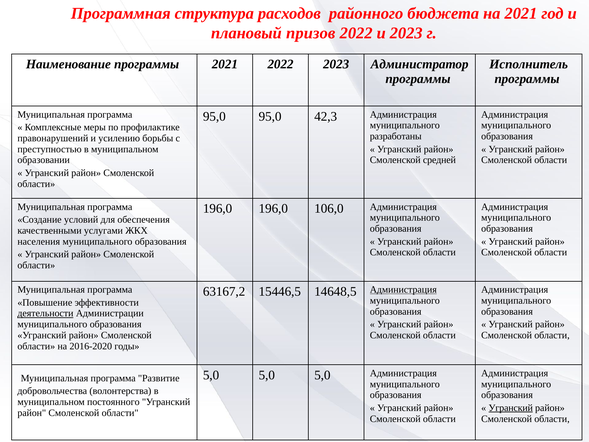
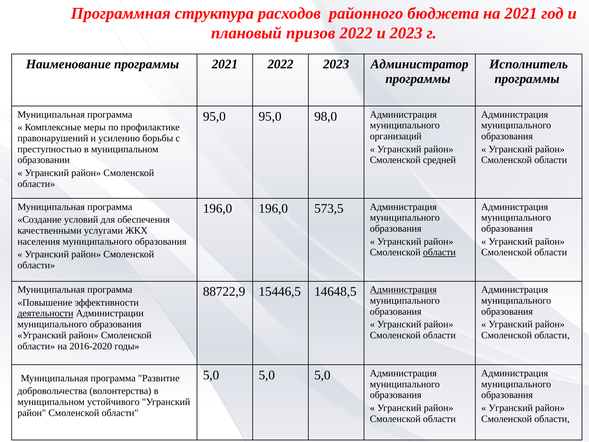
42,3: 42,3 -> 98,0
разработаны: разработаны -> организаций
106,0: 106,0 -> 573,5
области at (439, 252) underline: none -> present
63167,2: 63167,2 -> 88722,9
постоянного: постоянного -> устойчивого
Угранский at (511, 408) underline: present -> none
